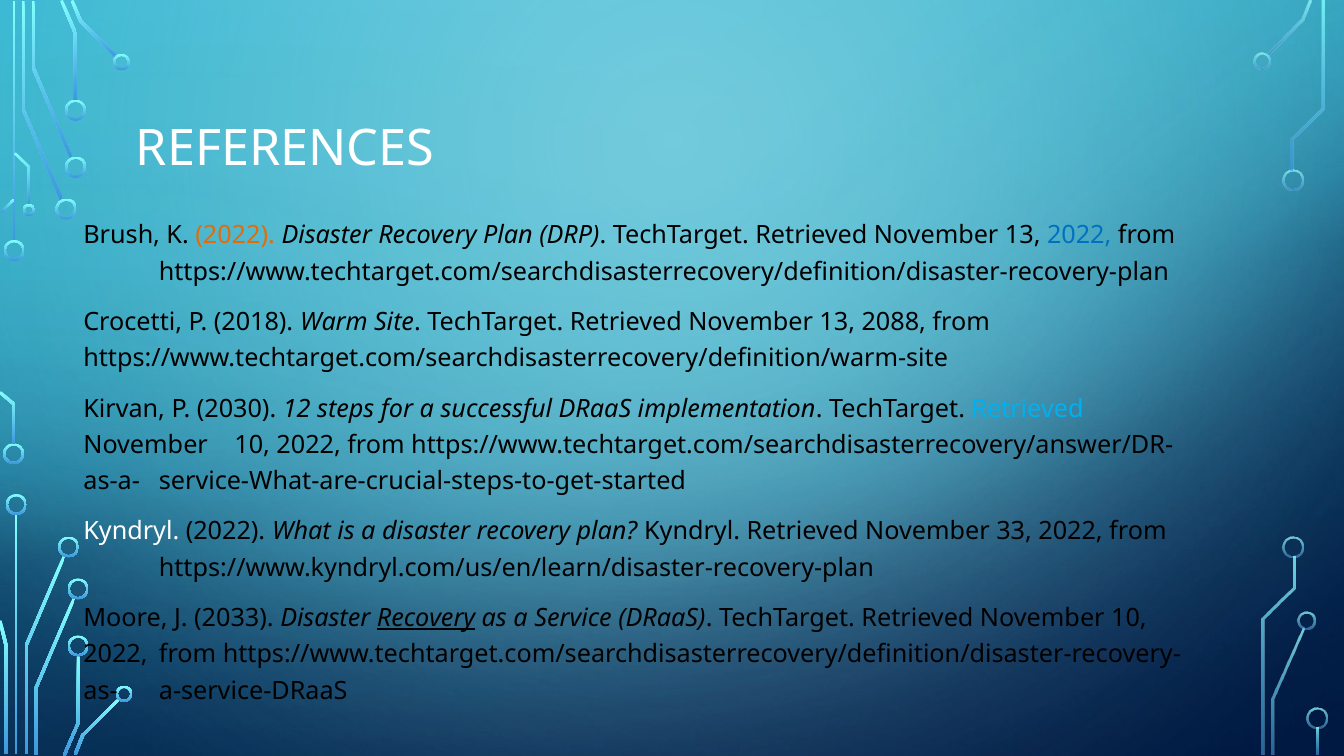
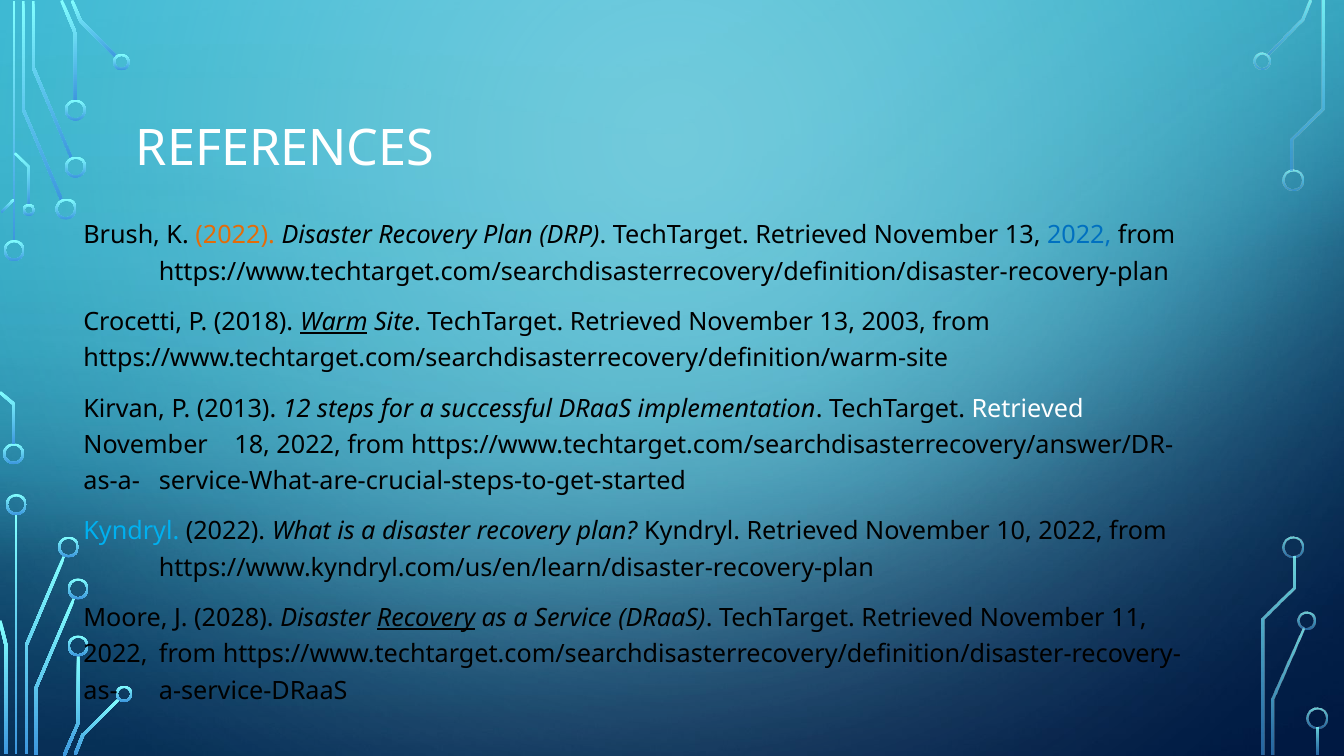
Warm underline: none -> present
2088: 2088 -> 2003
2030: 2030 -> 2013
Retrieved at (1028, 409) colour: light blue -> white
10 at (252, 445): 10 -> 18
Kyndryl at (131, 532) colour: white -> light blue
33: 33 -> 10
2033: 2033 -> 2028
10 at (1129, 618): 10 -> 11
